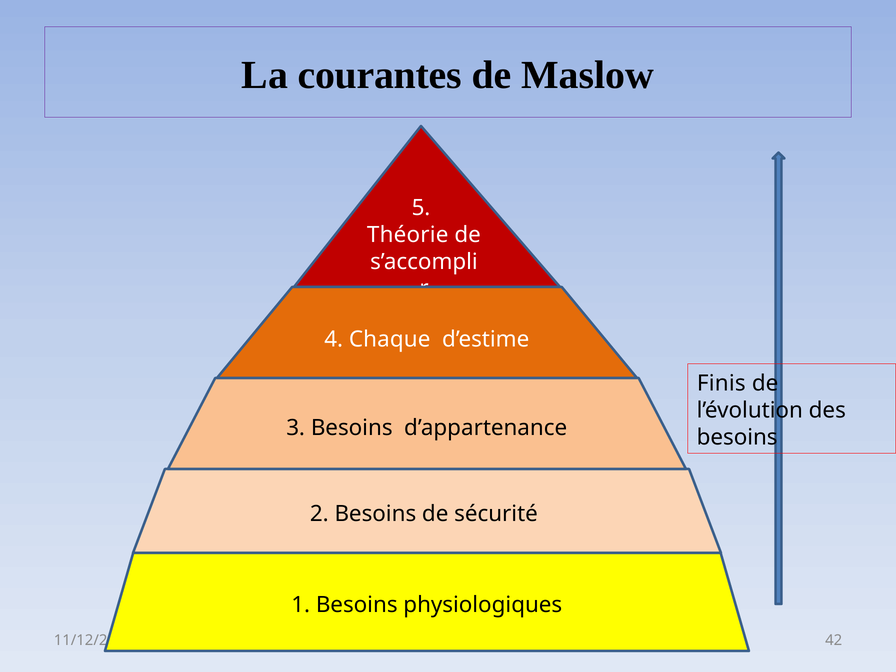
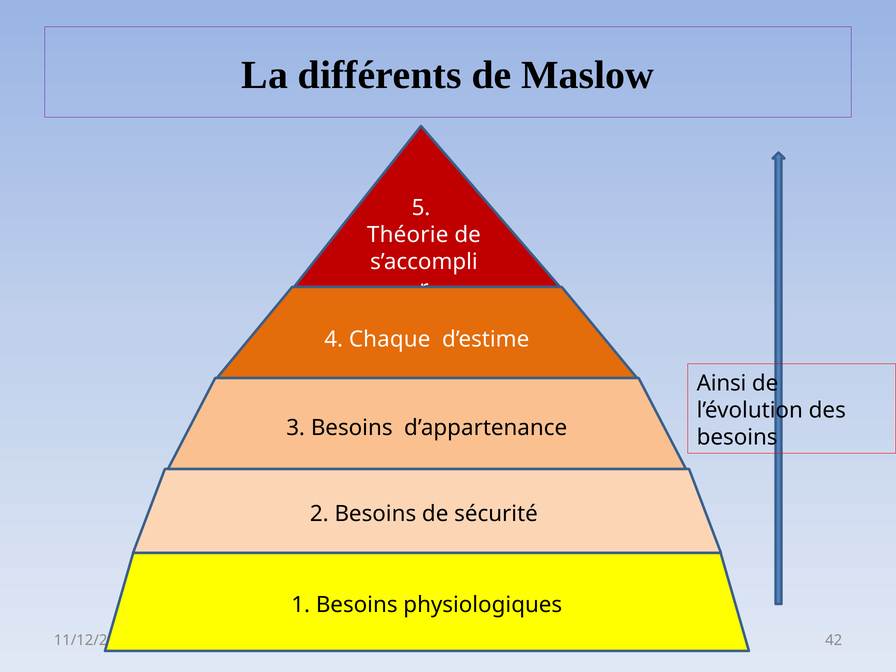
courantes: courantes -> différents
Finis: Finis -> Ainsi
